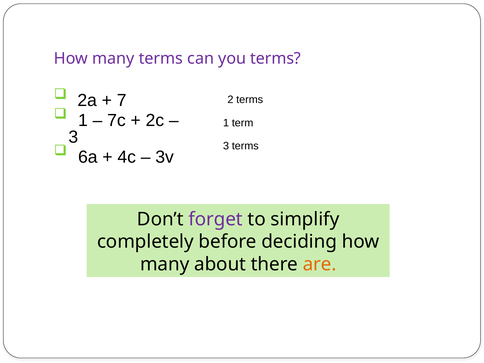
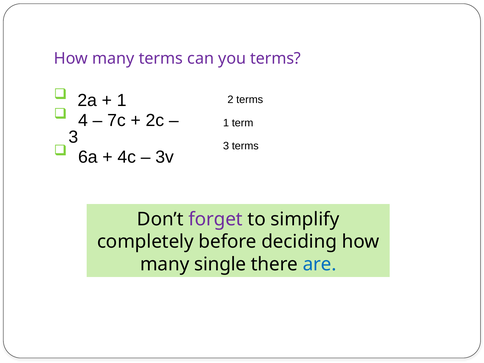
7 at (122, 100): 7 -> 1
1 at (83, 120): 1 -> 4
about: about -> single
are colour: orange -> blue
